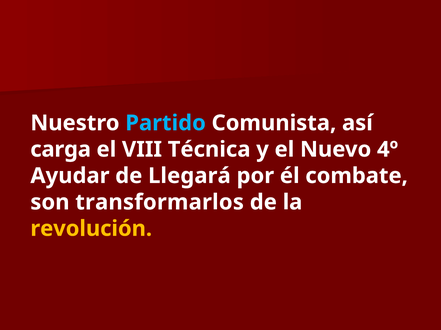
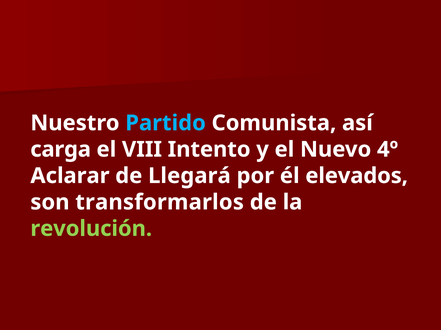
Técnica: Técnica -> Intento
Ayudar: Ayudar -> Aclarar
combate: combate -> elevados
revolución colour: yellow -> light green
